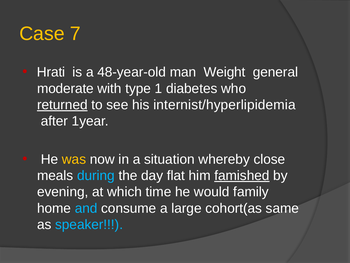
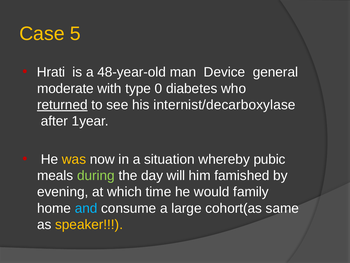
7: 7 -> 5
Weight: Weight -> Device
1: 1 -> 0
internist/hyperlipidemia: internist/hyperlipidemia -> internist/decarboxylase
close: close -> pubic
during colour: light blue -> light green
flat: flat -> will
famished underline: present -> none
speaker colour: light blue -> yellow
